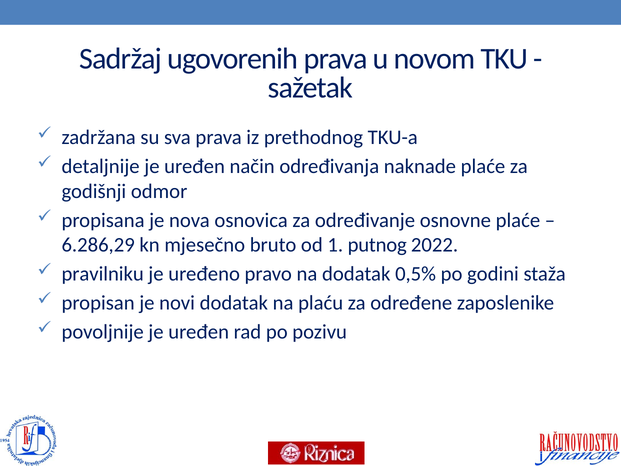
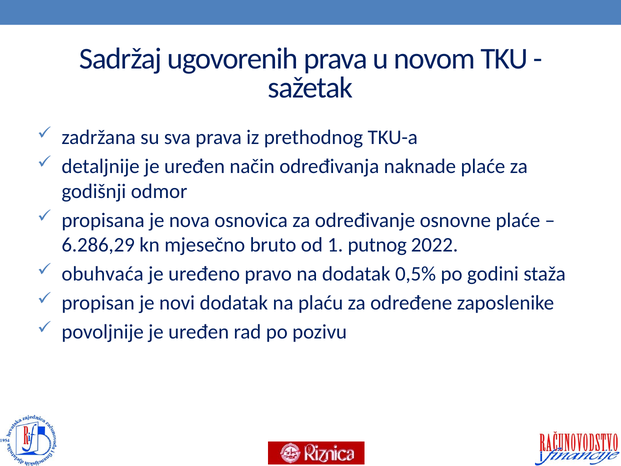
pravilniku: pravilniku -> obuhvaća
